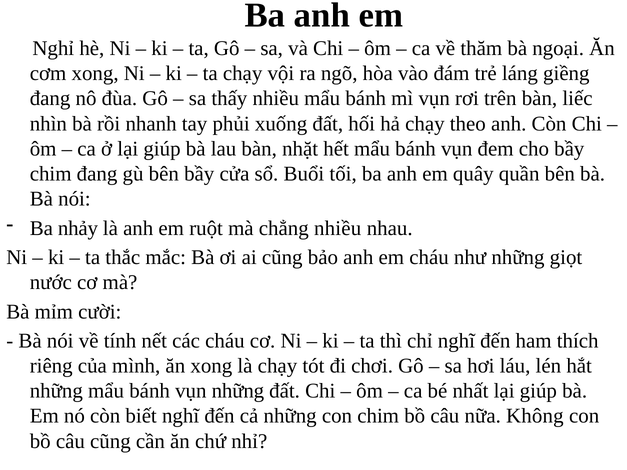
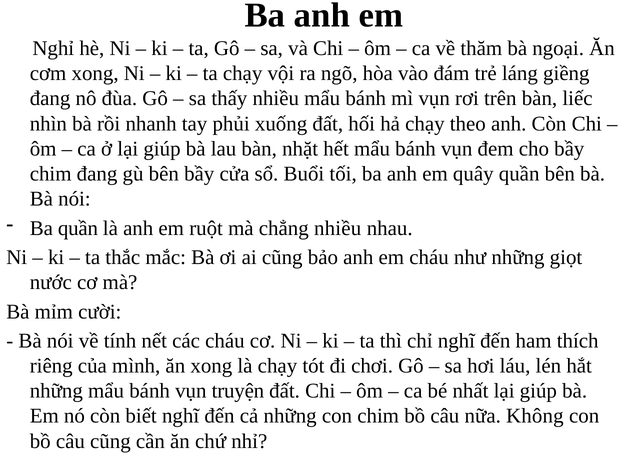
Ba nhảy: nhảy -> quần
vụn những: những -> truyện
